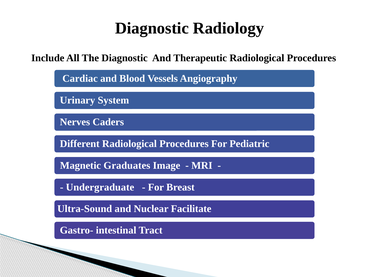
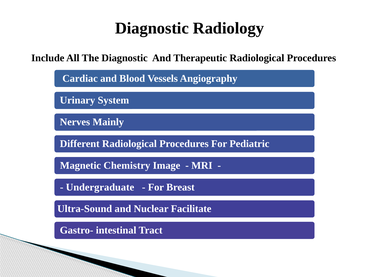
Caders: Caders -> Mainly
Graduates: Graduates -> Chemistry
